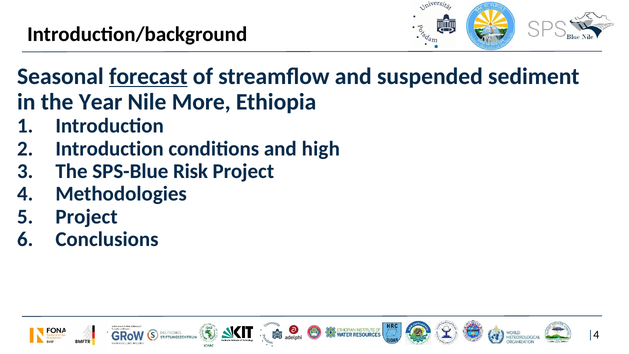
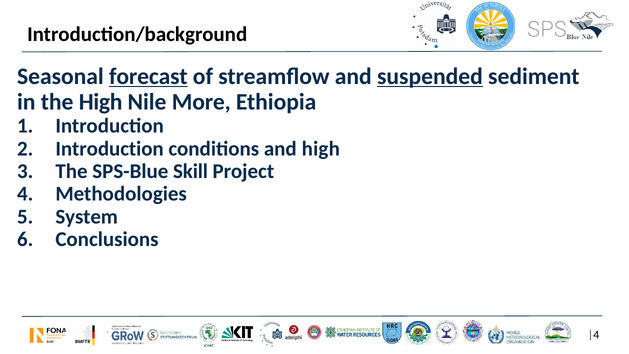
suspended underline: none -> present
the Year: Year -> High
Risk: Risk -> Skill
Project at (87, 216): Project -> System
